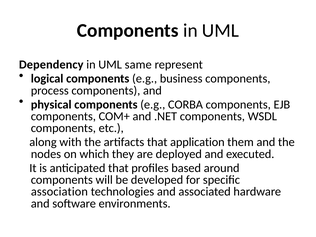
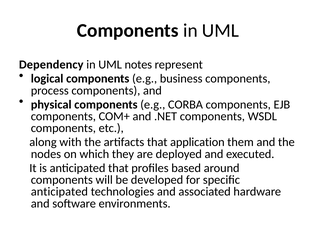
same: same -> notes
association at (59, 192): association -> anticipated
